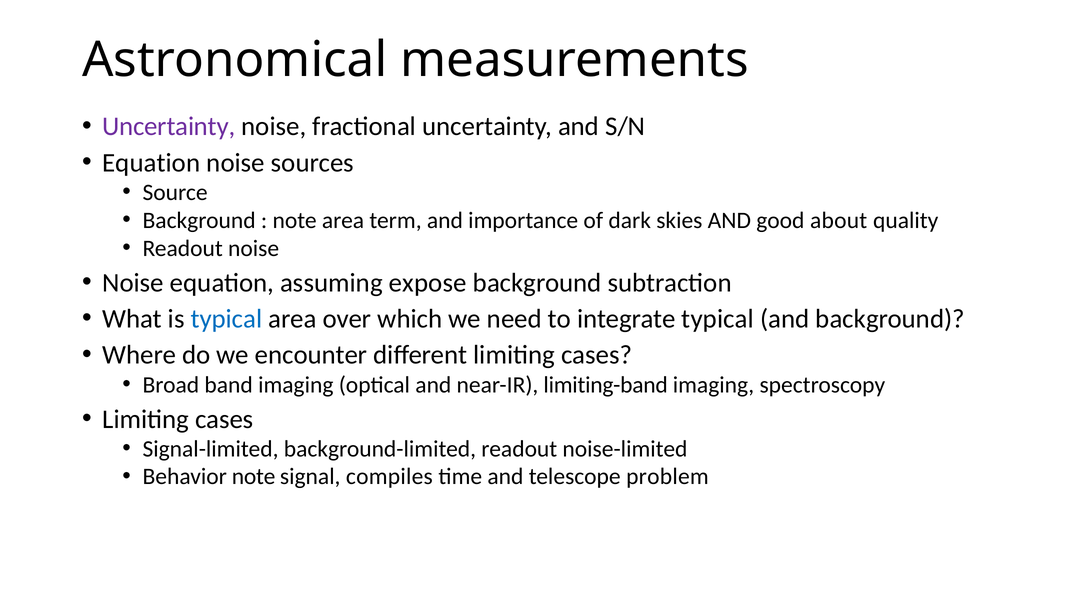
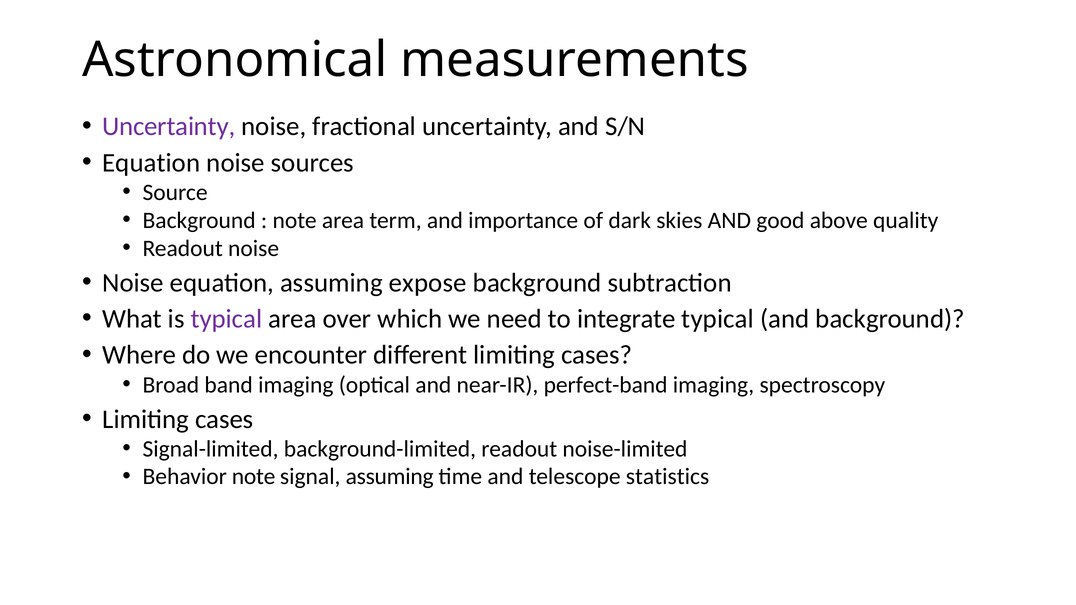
about: about -> above
typical at (226, 319) colour: blue -> purple
limiting-band: limiting-band -> perfect-band
signal compiles: compiles -> assuming
problem: problem -> statistics
